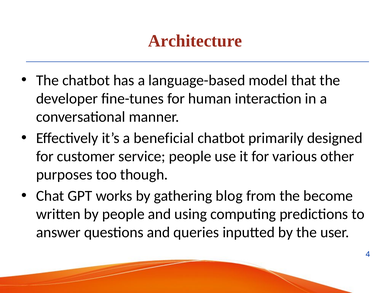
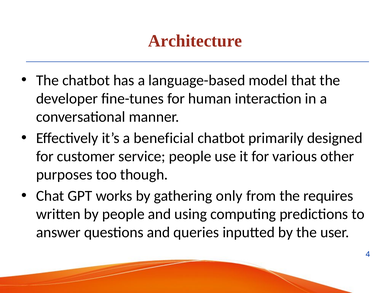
blog: blog -> only
become: become -> requires
